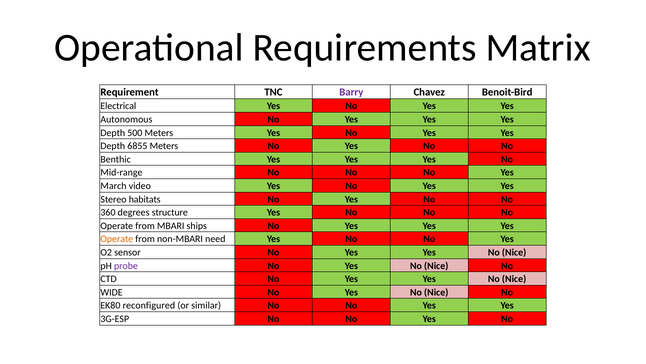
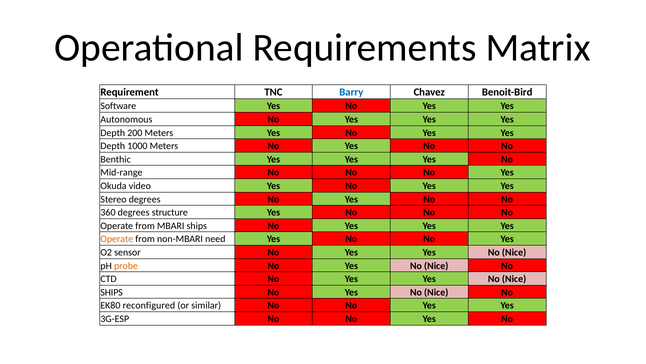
Barry colour: purple -> blue
Electrical: Electrical -> Software
500: 500 -> 200
6855: 6855 -> 1000
March: March -> Okuda
Stereo habitats: habitats -> degrees
probe colour: purple -> orange
WIDE at (112, 292): WIDE -> SHIPS
